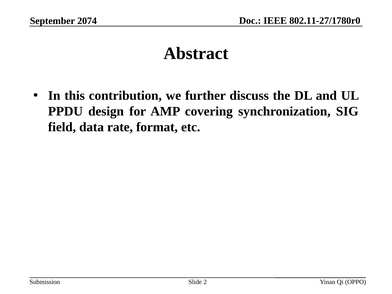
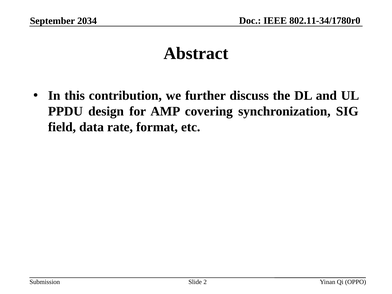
802.11-27/1780r0: 802.11-27/1780r0 -> 802.11-34/1780r0
2074: 2074 -> 2034
